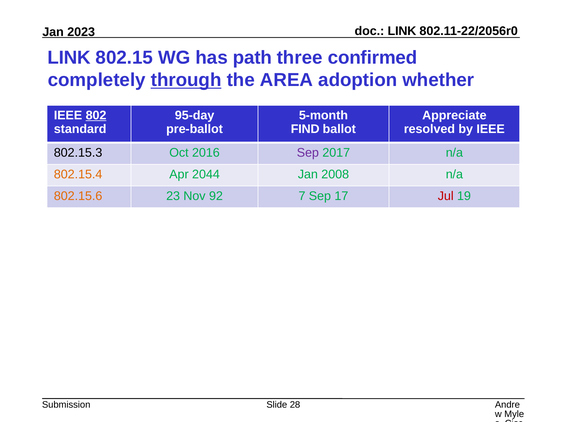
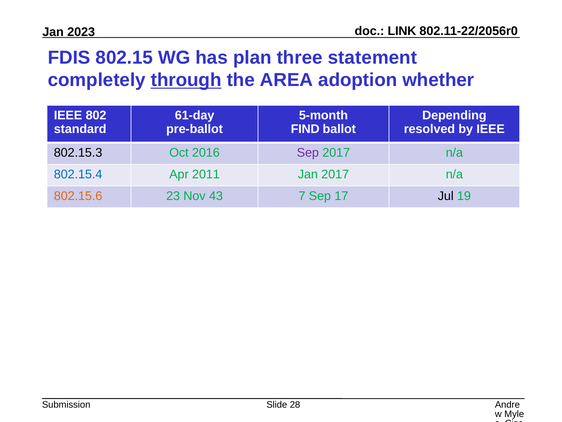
LINK at (69, 58): LINK -> FDIS
path: path -> plan
confirmed: confirmed -> statement
802 underline: present -> none
95-day: 95-day -> 61-day
Appreciate: Appreciate -> Depending
802.15.4 colour: orange -> blue
2044: 2044 -> 2011
Jan 2008: 2008 -> 2017
92: 92 -> 43
Jul colour: red -> black
